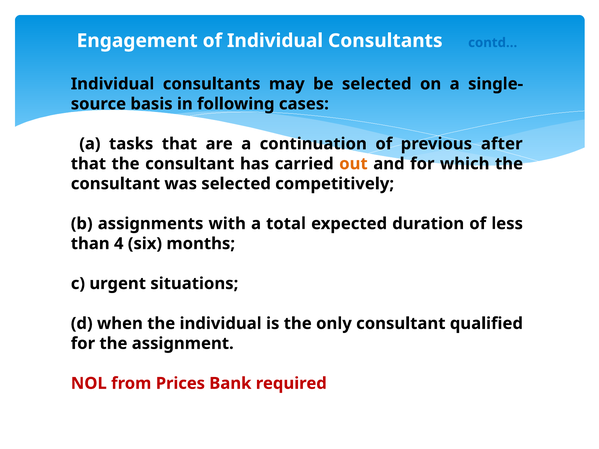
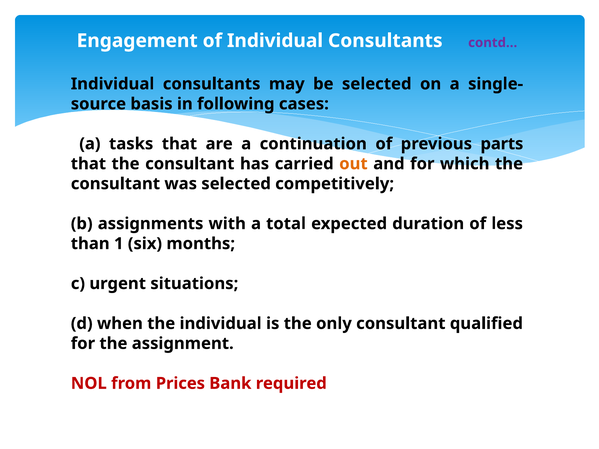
contd… colour: blue -> purple
after: after -> parts
4: 4 -> 1
